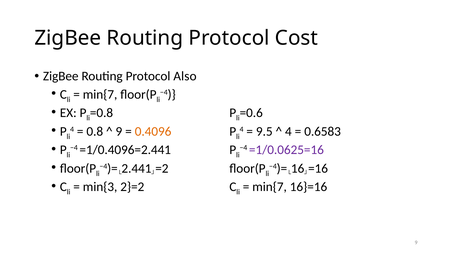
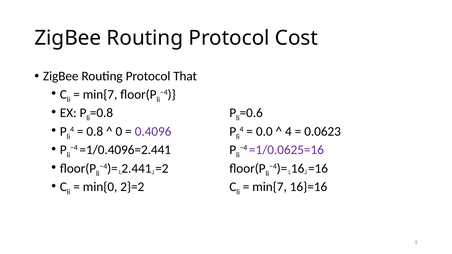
Also: Also -> That
9 at (119, 132): 9 -> 0
0.4096 colour: orange -> purple
9.5: 9.5 -> 0.0
0.6583: 0.6583 -> 0.0623
min{3: min{3 -> min{0
